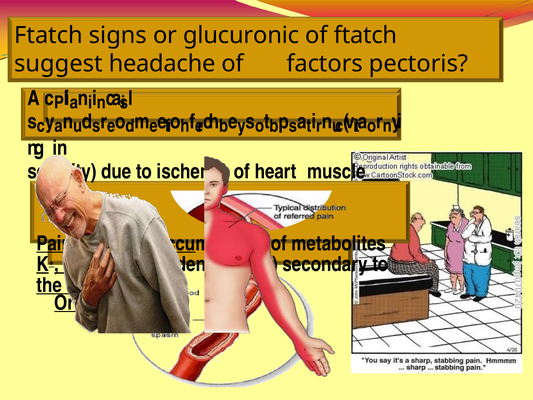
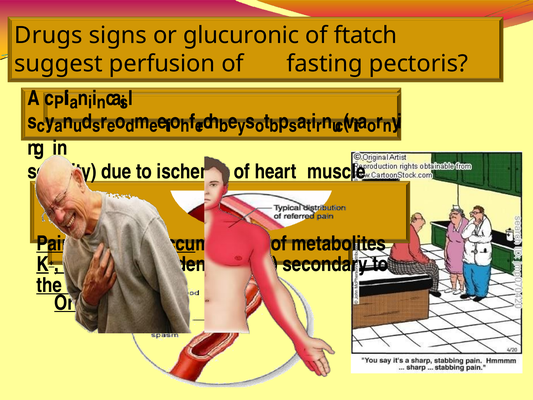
Ftatch at (49, 35): Ftatch -> Drugs
headache: headache -> perfusion
factors: factors -> fasting
